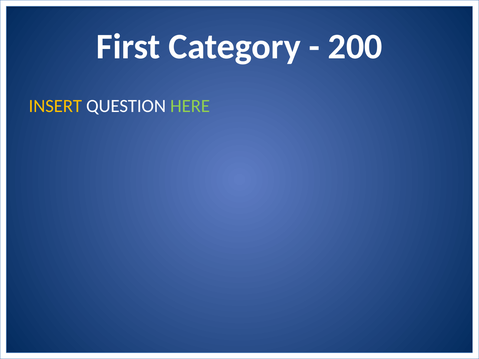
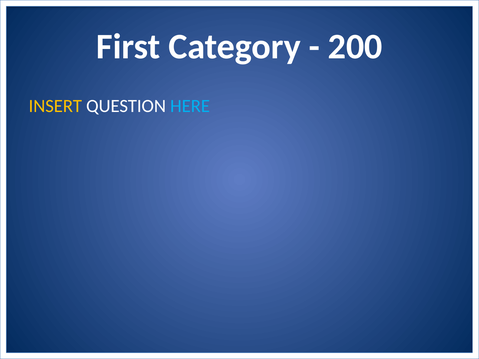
HERE colour: light green -> light blue
